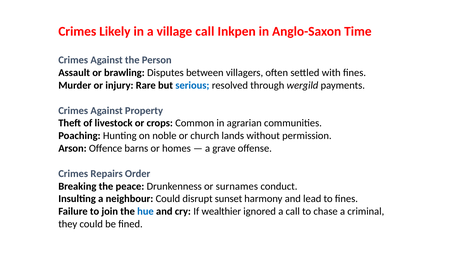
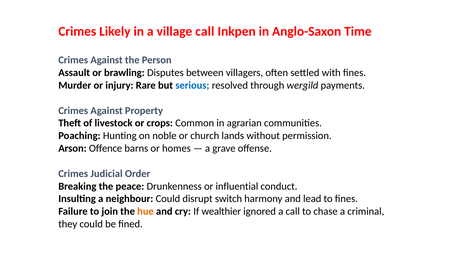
Repairs: Repairs -> Judicial
surnames: surnames -> influential
sunset: sunset -> switch
hue colour: blue -> orange
